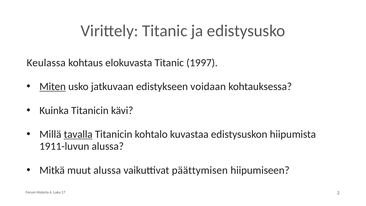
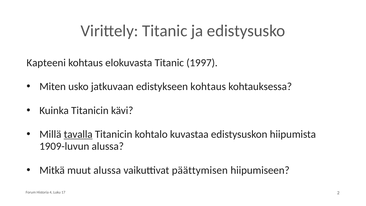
Keulassa: Keulassa -> Kapteeni
Miten underline: present -> none
edistykseen voidaan: voidaan -> kohtaus
1911-luvun: 1911-luvun -> 1909-luvun
